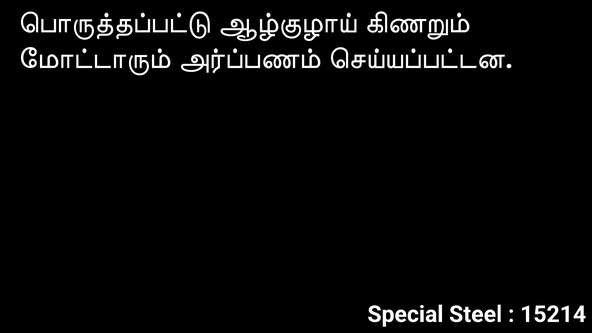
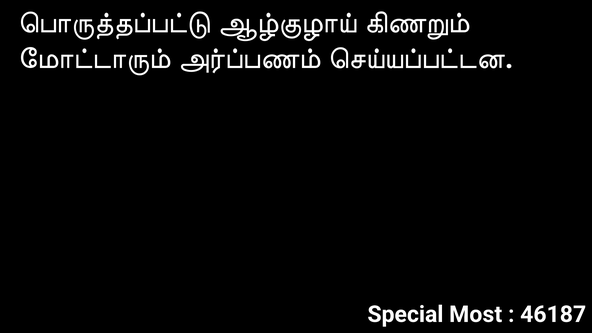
Steel: Steel -> Most
15214: 15214 -> 46187
